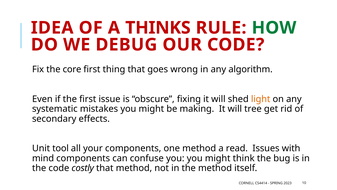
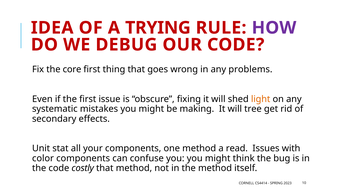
THINKS: THINKS -> TRYING
HOW colour: green -> purple
algorithm: algorithm -> problems
tool: tool -> stat
mind: mind -> color
